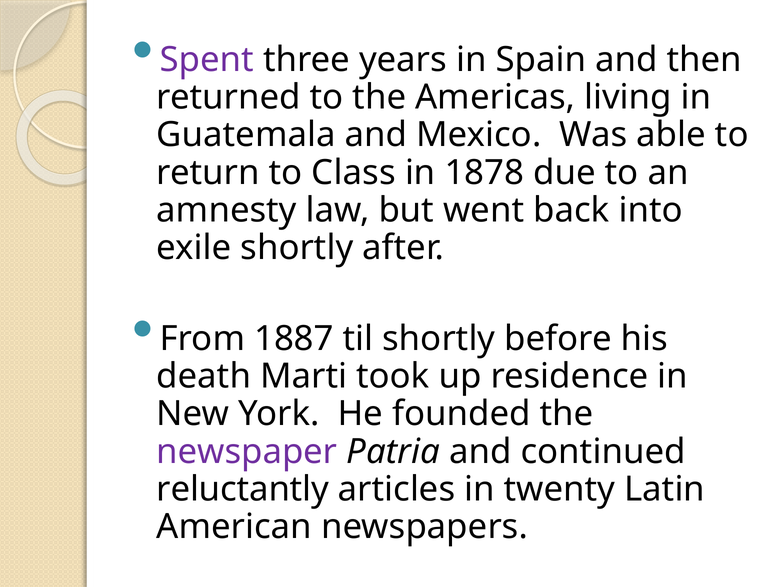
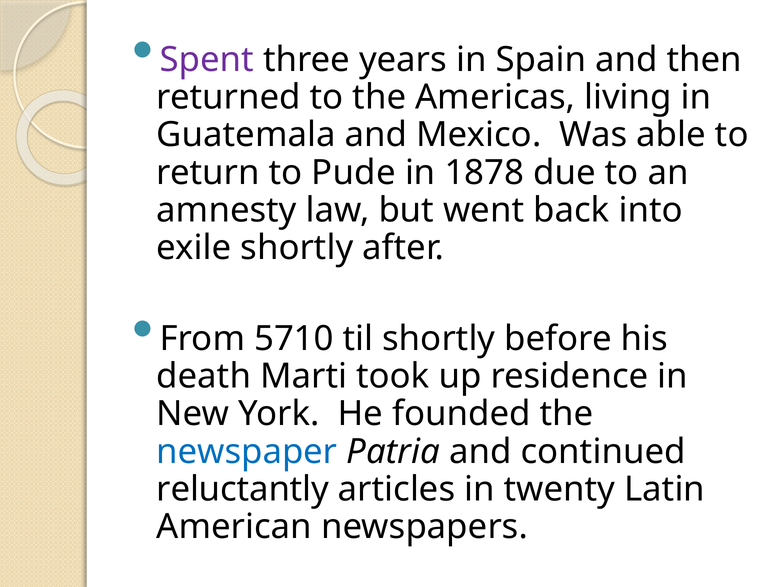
Class: Class -> Pude
1887: 1887 -> 5710
newspaper colour: purple -> blue
